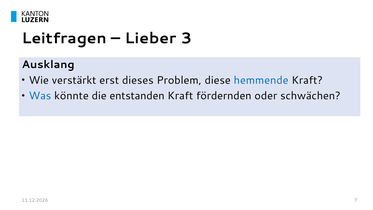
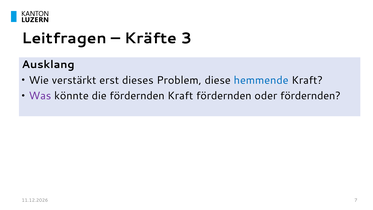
Lieber: Lieber -> Kräfte
Was colour: blue -> purple
die entstanden: entstanden -> fördernden
oder schwächen: schwächen -> fördernden
